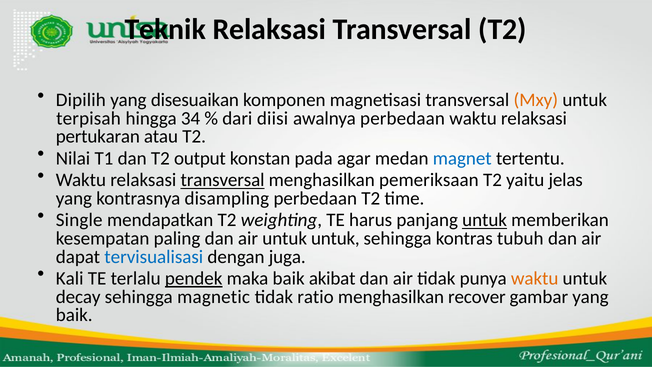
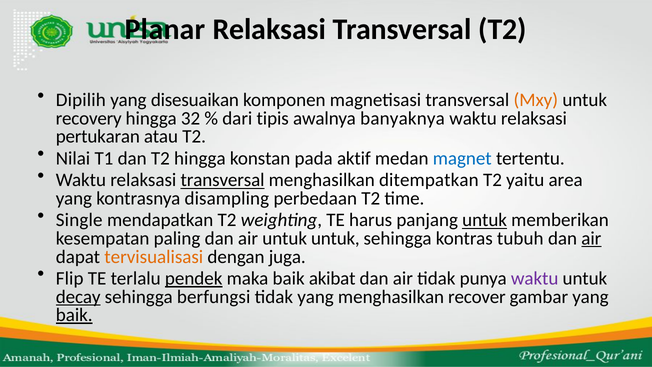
Teknik: Teknik -> Planar
terpisah: terpisah -> recovery
34: 34 -> 32
diisi: diisi -> tipis
awalnya perbedaan: perbedaan -> banyaknya
T2 output: output -> hingga
agar: agar -> aktif
pemeriksaan: pemeriksaan -> ditempatkan
jelas: jelas -> area
air at (591, 238) underline: none -> present
tervisualisasi colour: blue -> orange
Kali: Kali -> Flip
waktu at (535, 278) colour: orange -> purple
decay underline: none -> present
magnetic: magnetic -> berfungsi
tidak ratio: ratio -> yang
baik at (74, 315) underline: none -> present
